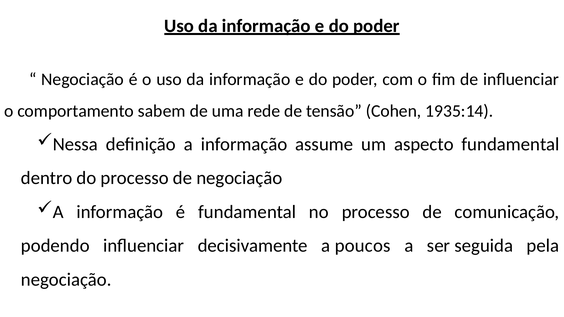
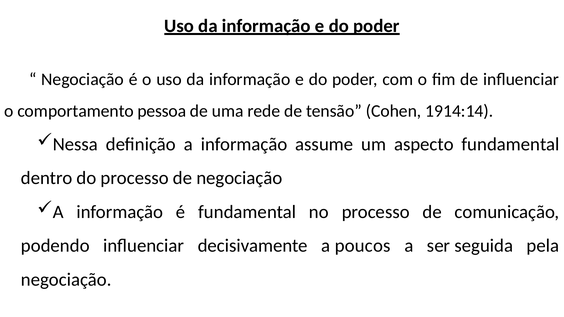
sabem: sabem -> pessoa
1935:14: 1935:14 -> 1914:14
